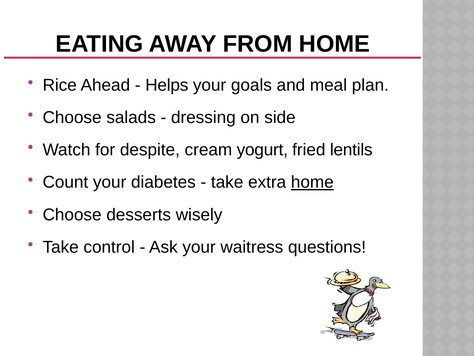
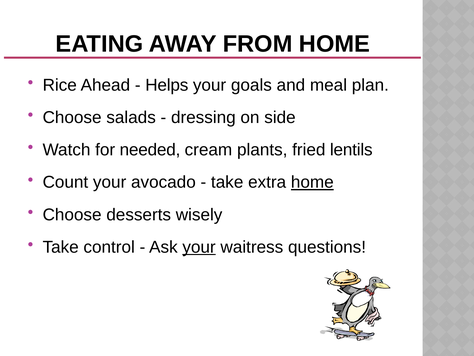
despite: despite -> needed
yogurt: yogurt -> plants
diabetes: diabetes -> avocado
your at (199, 247) underline: none -> present
